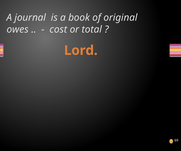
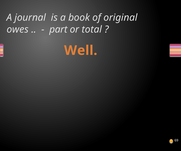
cost: cost -> part
Lord: Lord -> Well
